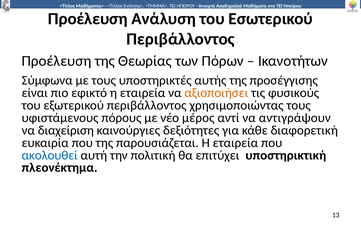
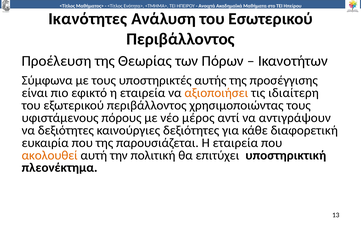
Προέλευση at (88, 19): Προέλευση -> Ικανότητες
φυσικούς: φυσικούς -> ιδιαίτερη
να διαχείριση: διαχείριση -> δεξιότητες
ακολουθεί colour: blue -> orange
